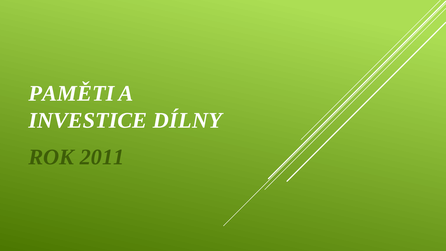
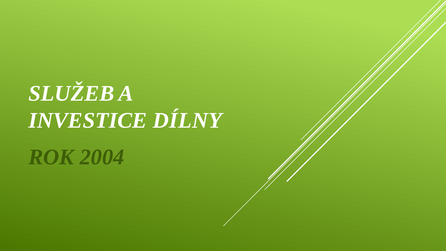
PAMĚTI: PAMĚTI -> SLUŽEB
2011: 2011 -> 2004
